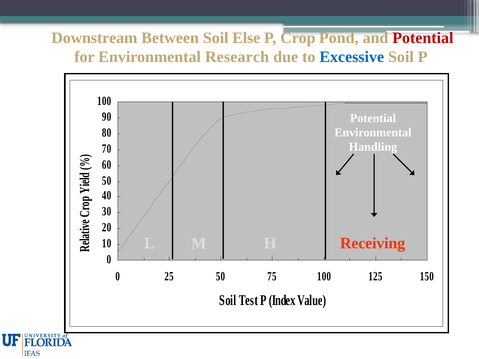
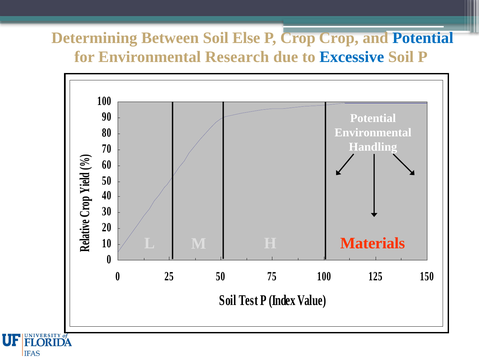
Downstream: Downstream -> Determining
Crop Pond: Pond -> Crop
Potential at (423, 38) colour: red -> blue
Receiving: Receiving -> Materials
